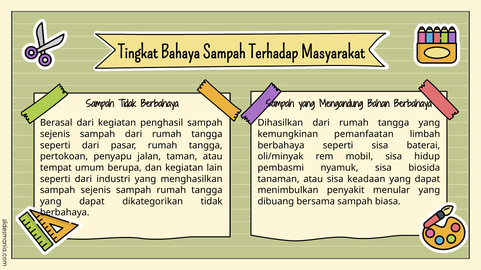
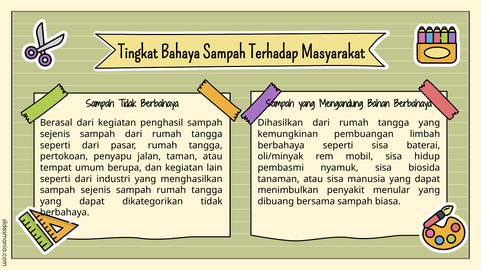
pemanfaatan: pemanfaatan -> pembuangan
keadaan: keadaan -> manusia
